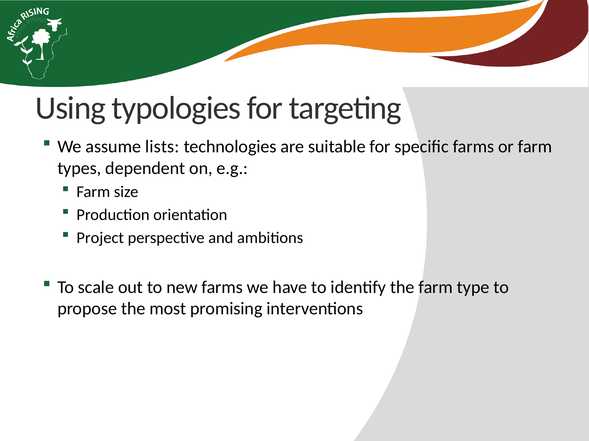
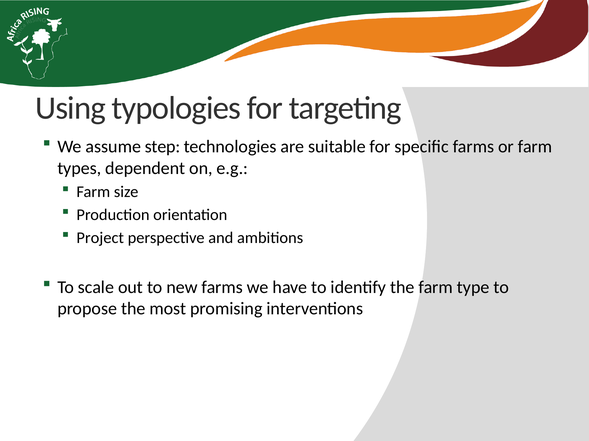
lists: lists -> step
